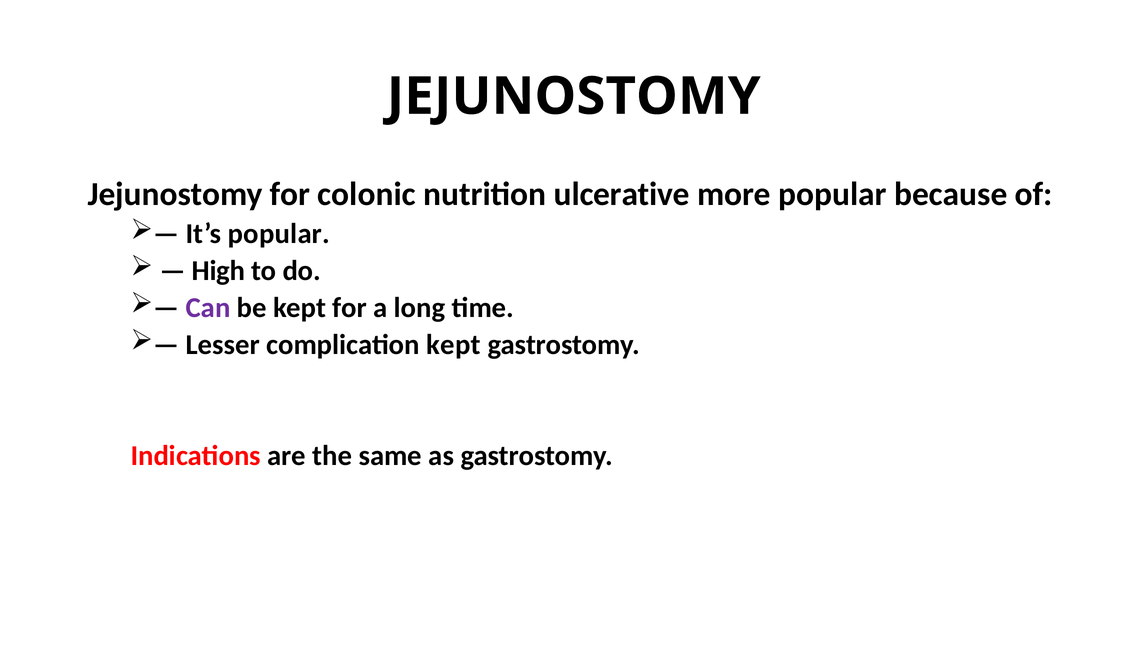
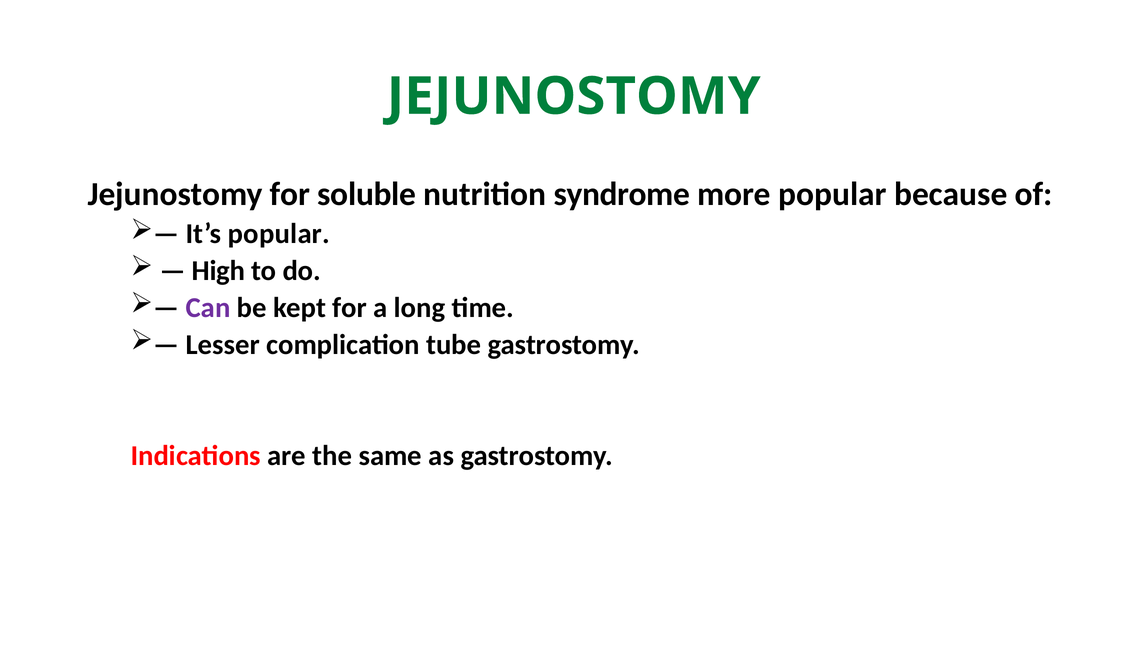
JEJUNOSTOMY at (574, 96) colour: black -> green
colonic: colonic -> soluble
ulcerative: ulcerative -> syndrome
complication kept: kept -> tube
